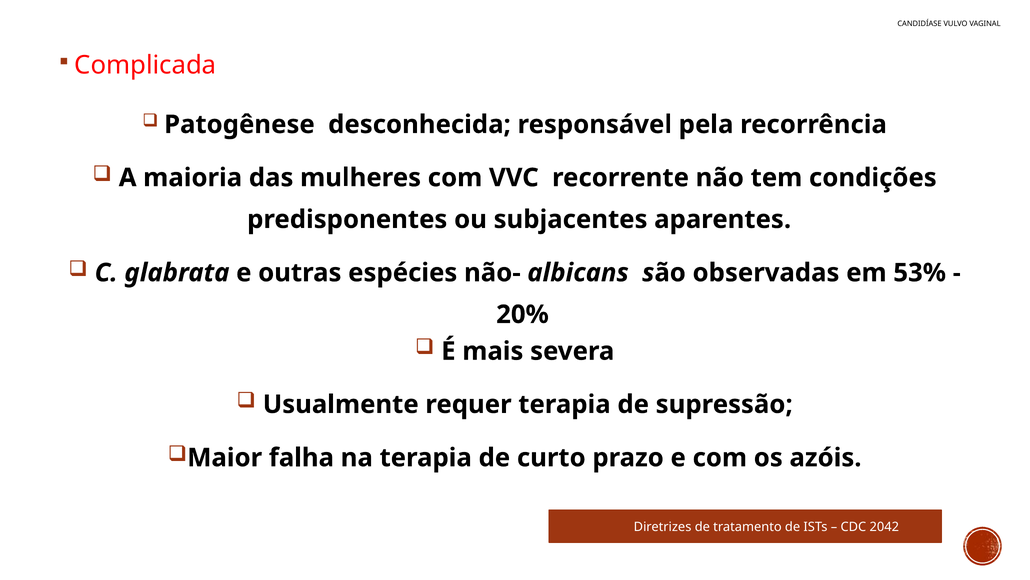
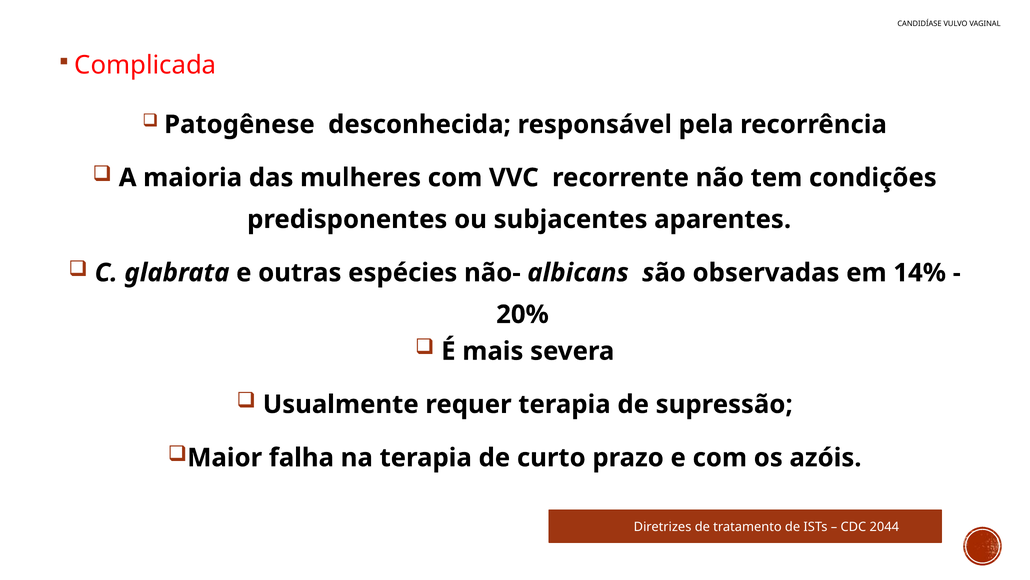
53%: 53% -> 14%
2042: 2042 -> 2044
